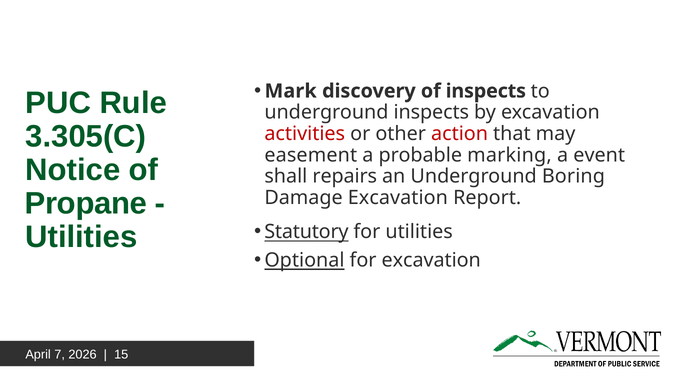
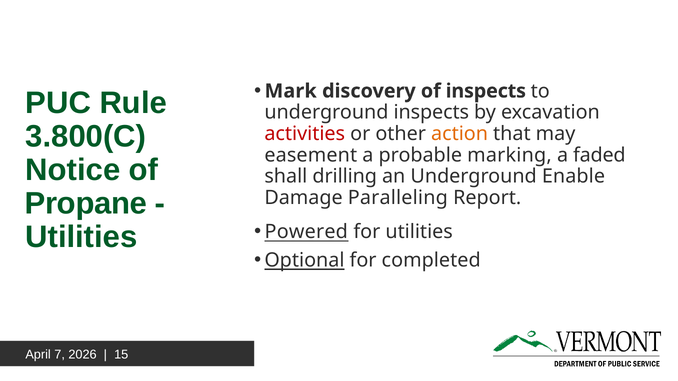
3.305(C: 3.305(C -> 3.800(C
action colour: red -> orange
event: event -> faded
repairs: repairs -> drilling
Boring: Boring -> Enable
Damage Excavation: Excavation -> Paralleling
Statutory: Statutory -> Powered
for excavation: excavation -> completed
